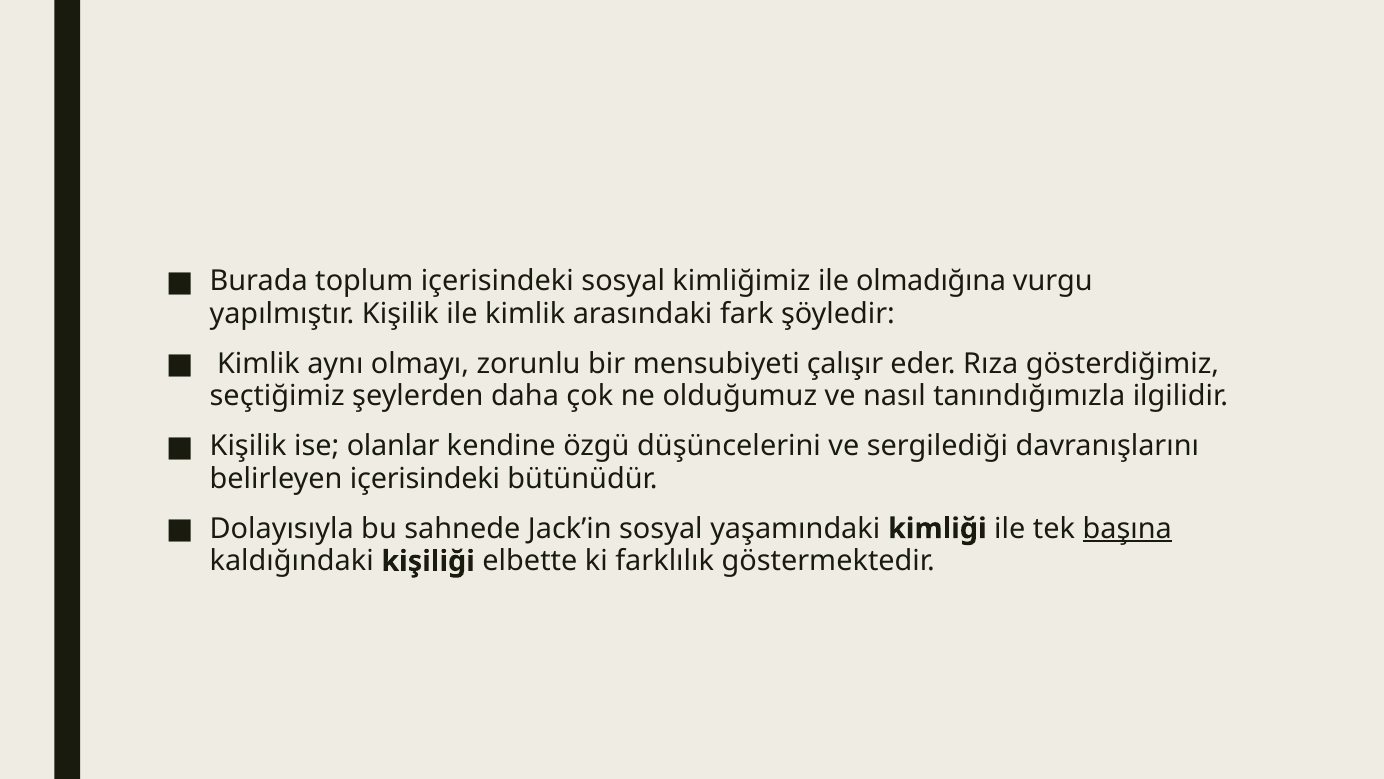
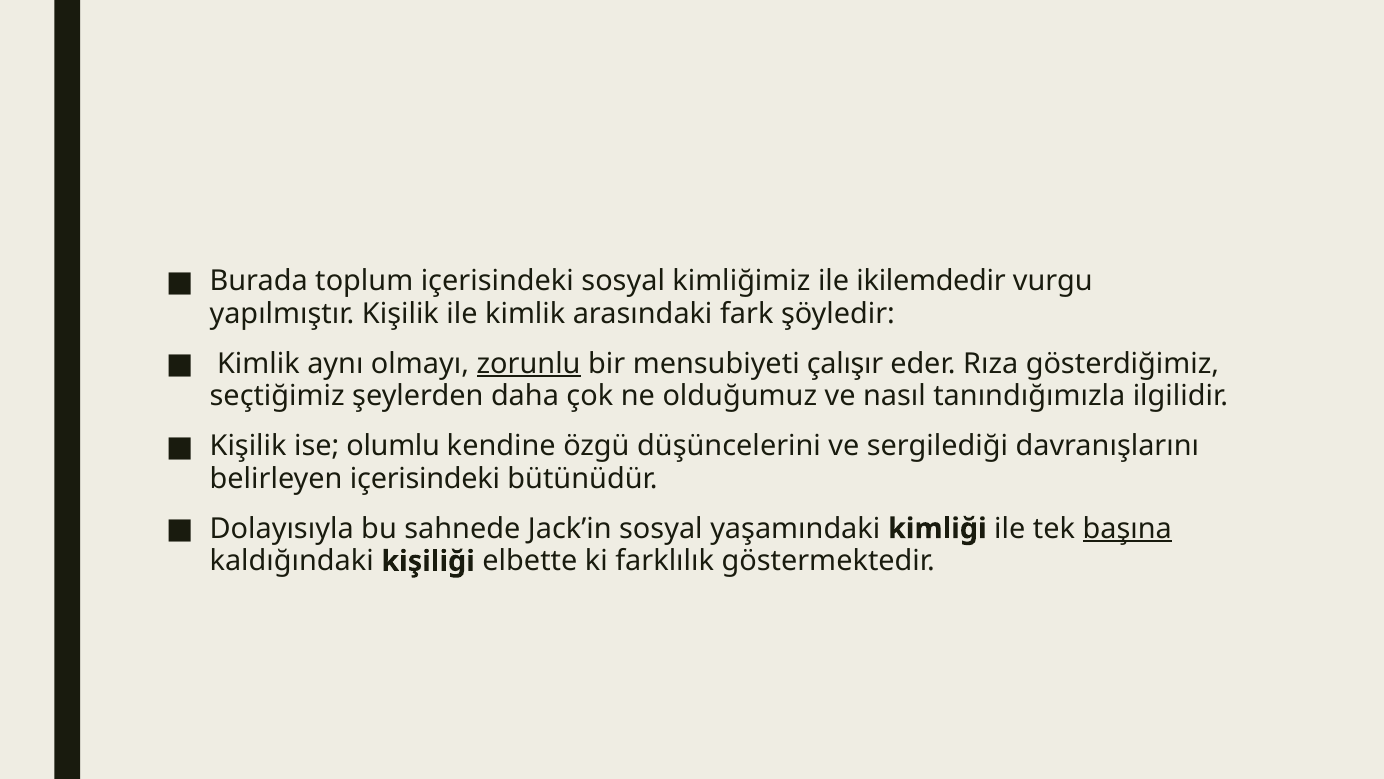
olmadığına: olmadığına -> ikilemdedir
zorunlu underline: none -> present
olanlar: olanlar -> olumlu
